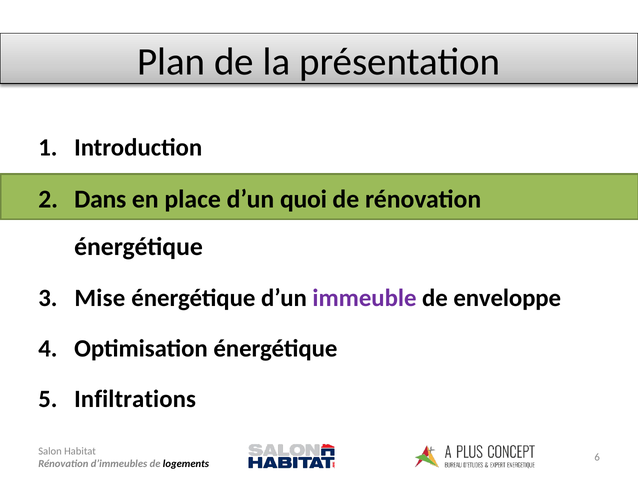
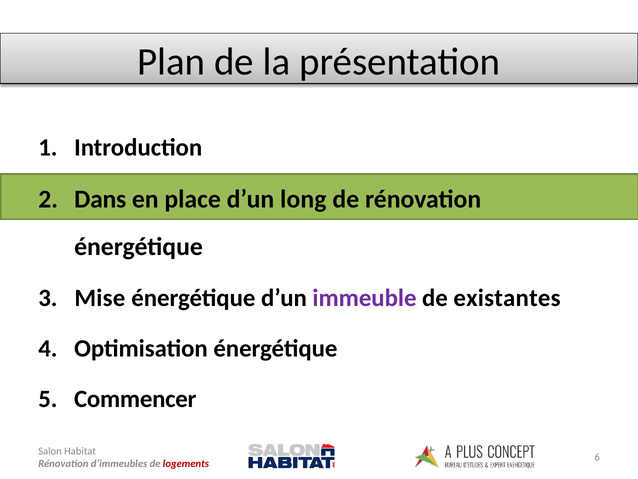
quoi: quoi -> long
enveloppe: enveloppe -> existantes
Infiltrations: Infiltrations -> Commencer
logements colour: black -> red
